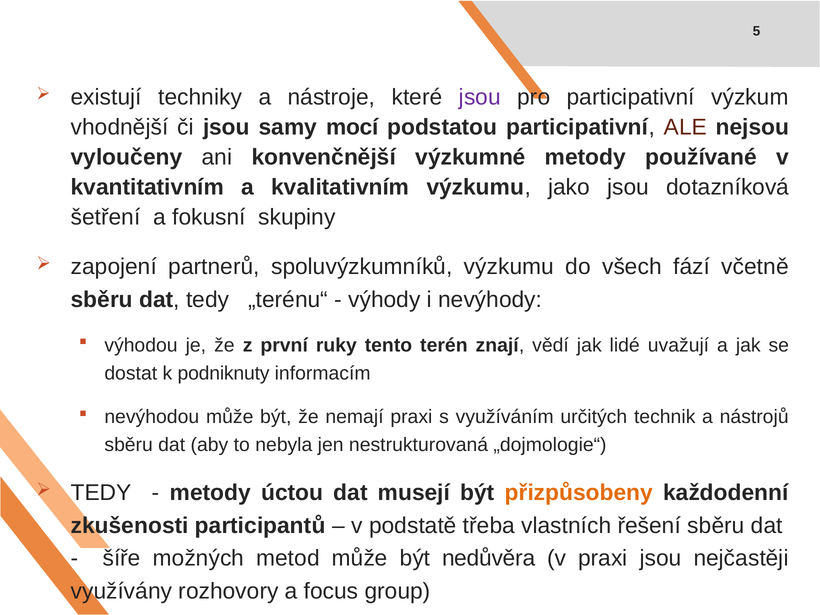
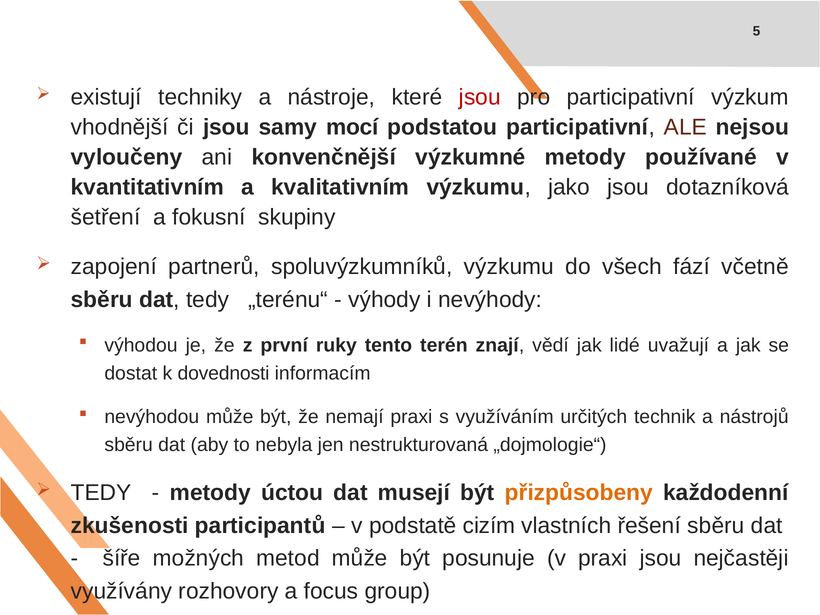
jsou at (480, 97) colour: purple -> red
podniknuty: podniknuty -> dovednosti
třeba: třeba -> cizím
nedůvěra: nedůvěra -> posunuje
